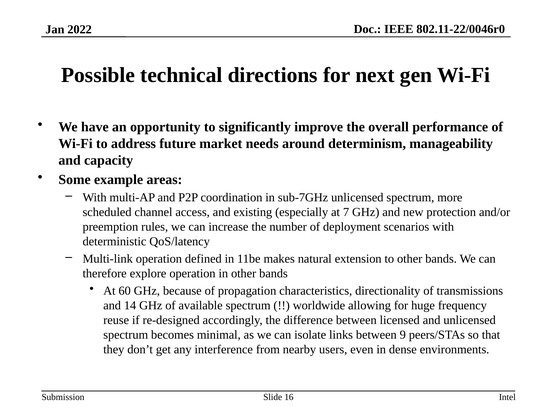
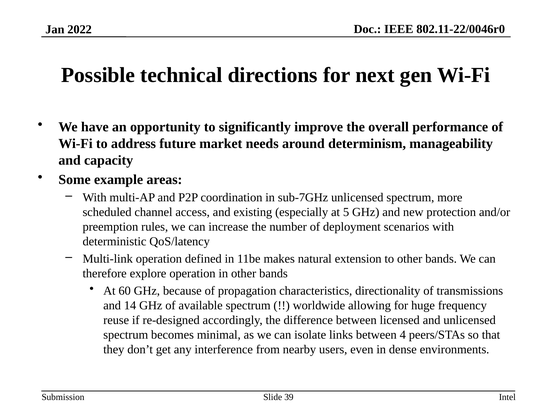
7: 7 -> 5
9: 9 -> 4
16: 16 -> 39
